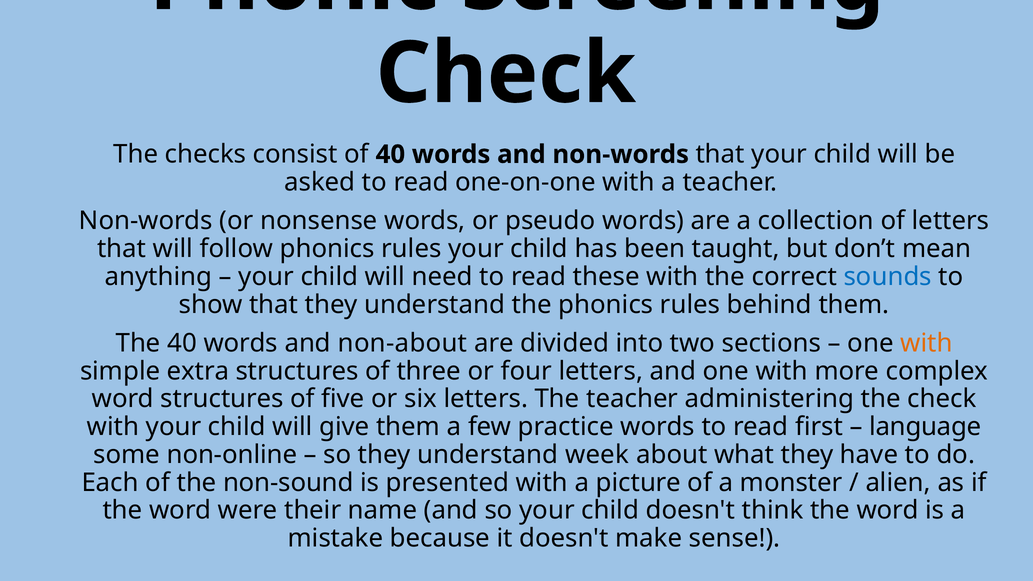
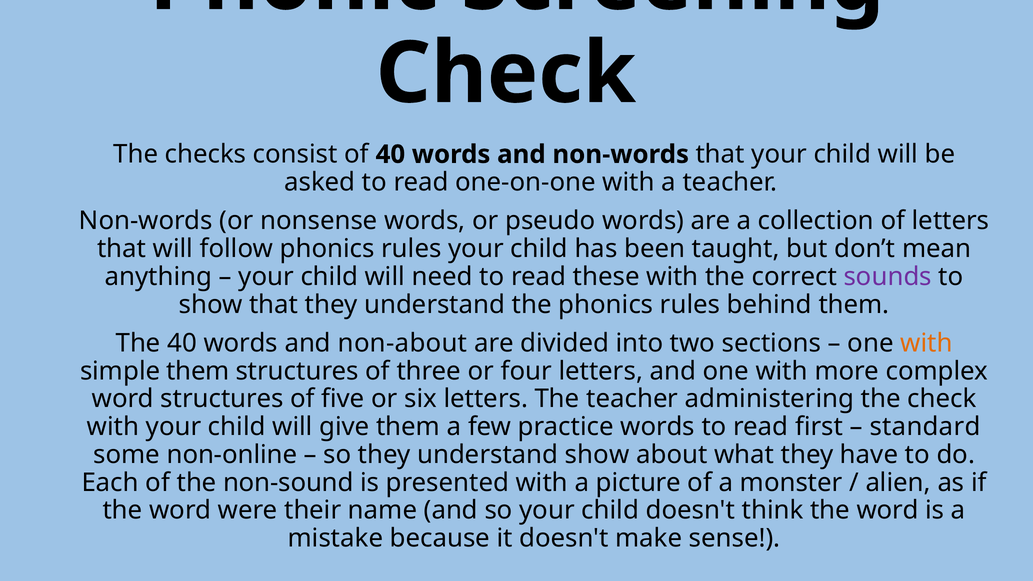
sounds colour: blue -> purple
simple extra: extra -> them
language: language -> standard
understand week: week -> show
